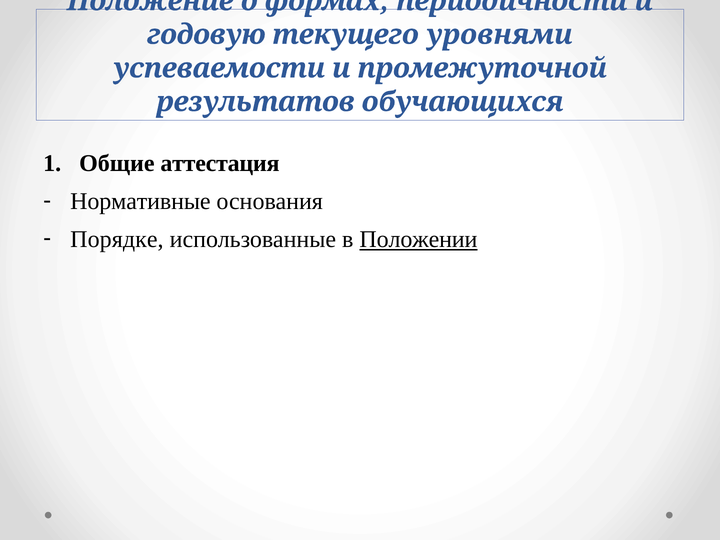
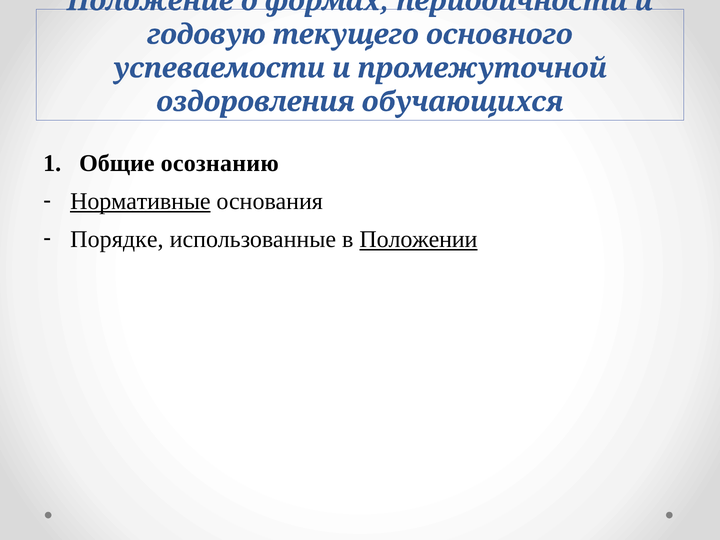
уровнями: уровнями -> основного
результатов: результатов -> оздоровления
аттестация: аттестация -> осознанию
Нормативные underline: none -> present
